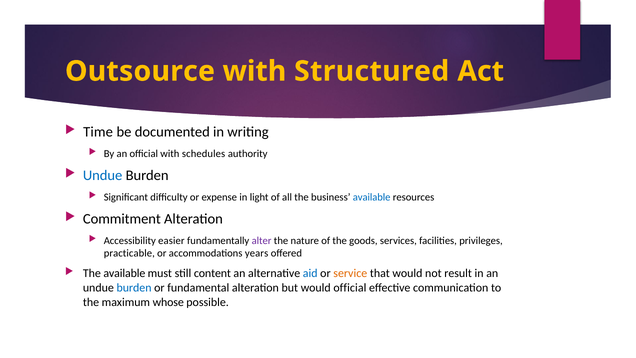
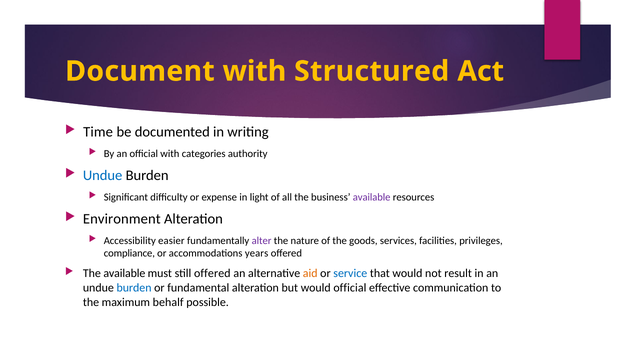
Outsource: Outsource -> Document
schedules: schedules -> categories
available at (372, 197) colour: blue -> purple
Commitment: Commitment -> Environment
practicable: practicable -> compliance
still content: content -> offered
aid colour: blue -> orange
service colour: orange -> blue
whose: whose -> behalf
